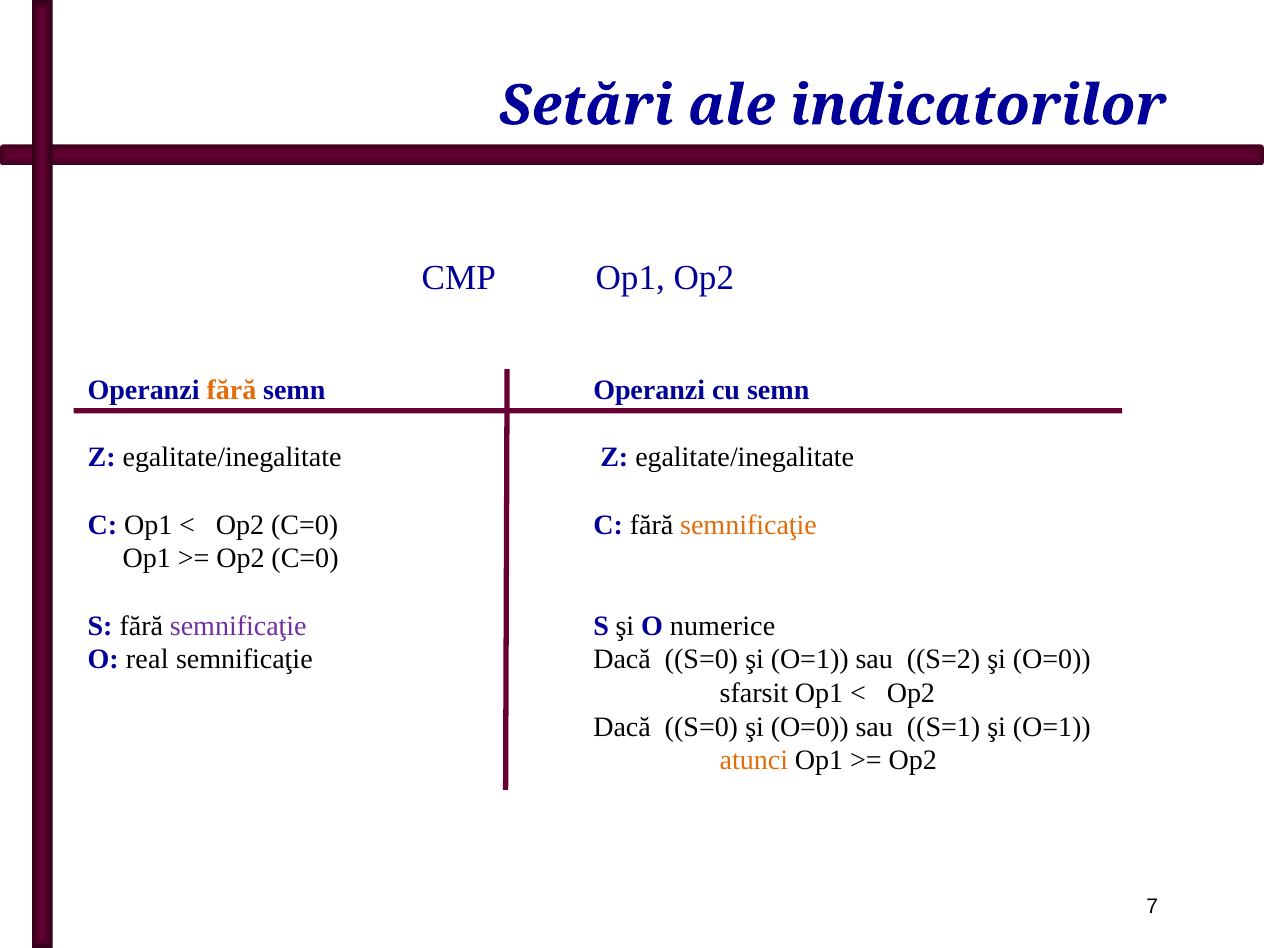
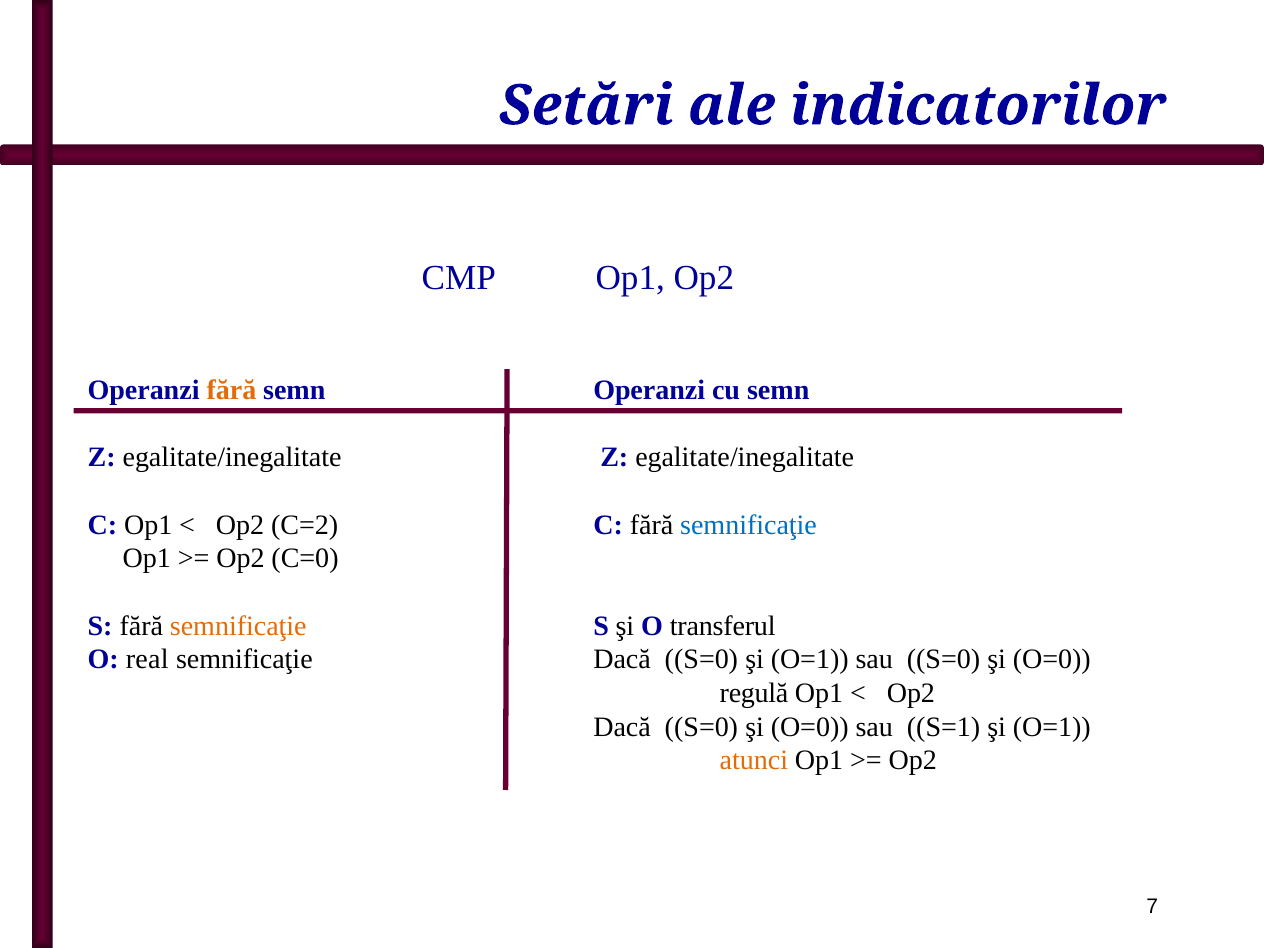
C=0 at (305, 525): C=0 -> C=2
semnificaţie at (749, 525) colour: orange -> blue
semnificaţie at (238, 626) colour: purple -> orange
numerice: numerice -> transferul
sau S=2: S=2 -> S=0
sfarsit: sfarsit -> regulă
